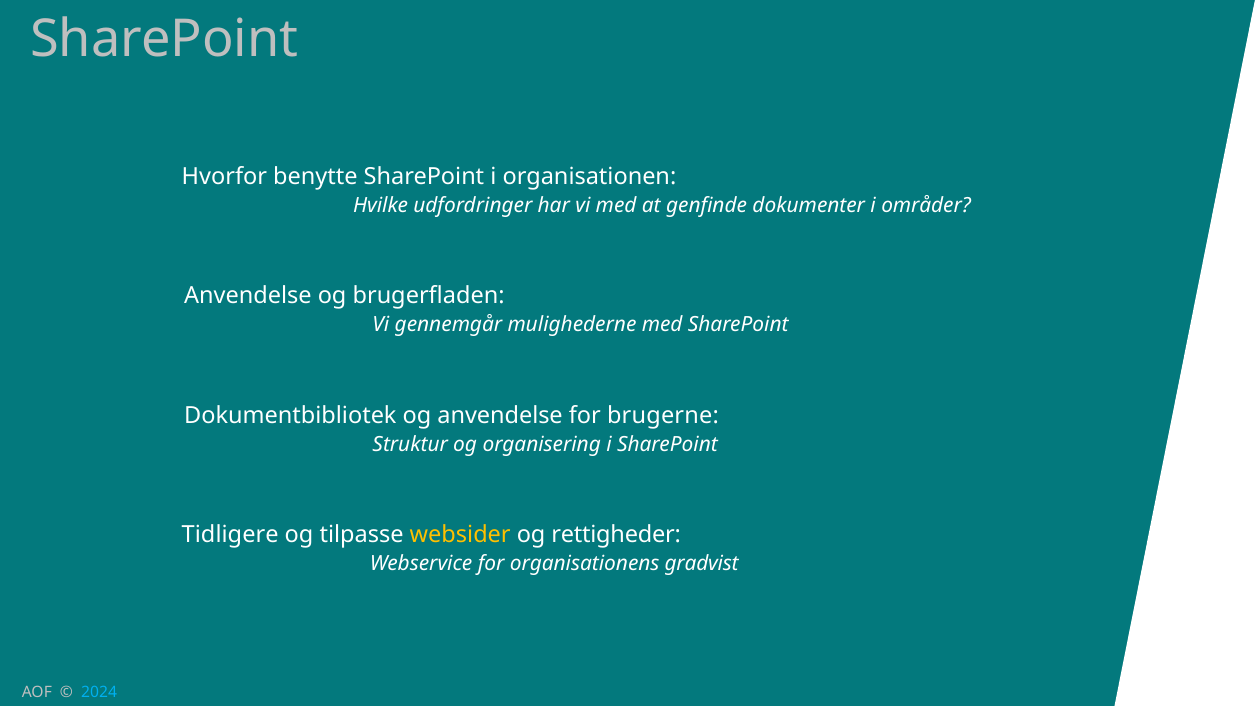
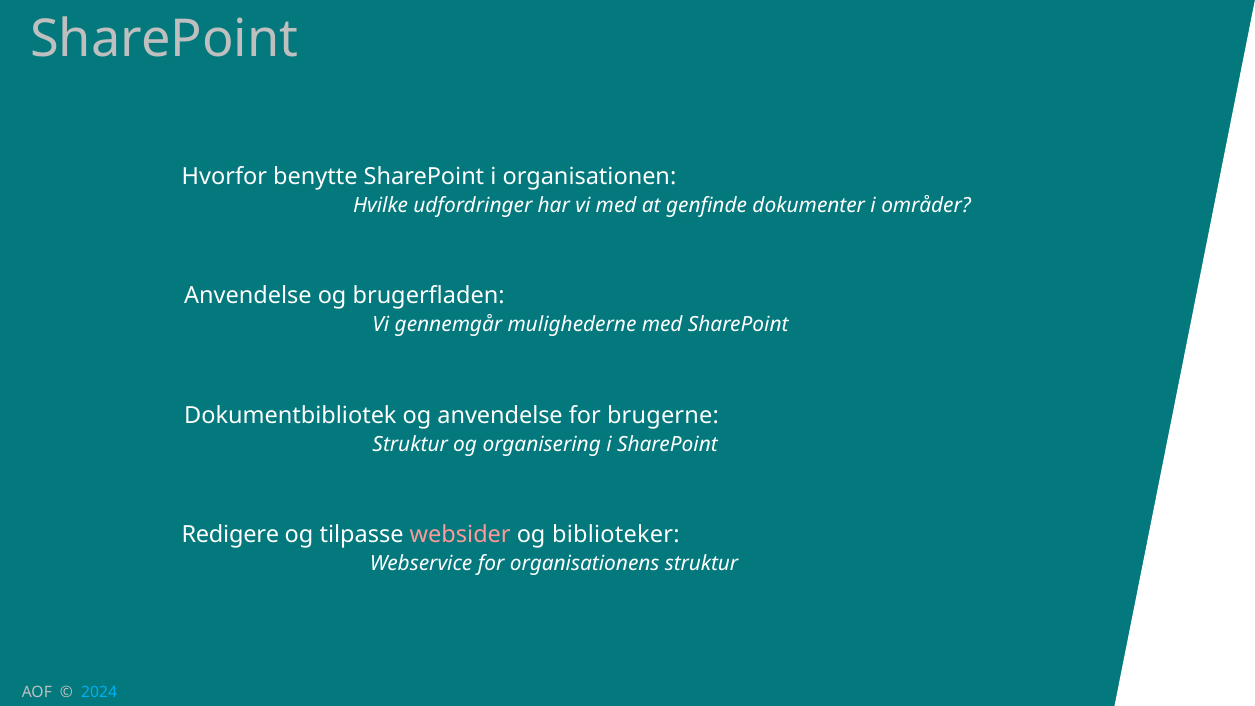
Tidligere: Tidligere -> Redigere
websider colour: yellow -> pink
rettigheder: rettigheder -> biblioteker
organisationens gradvist: gradvist -> struktur
